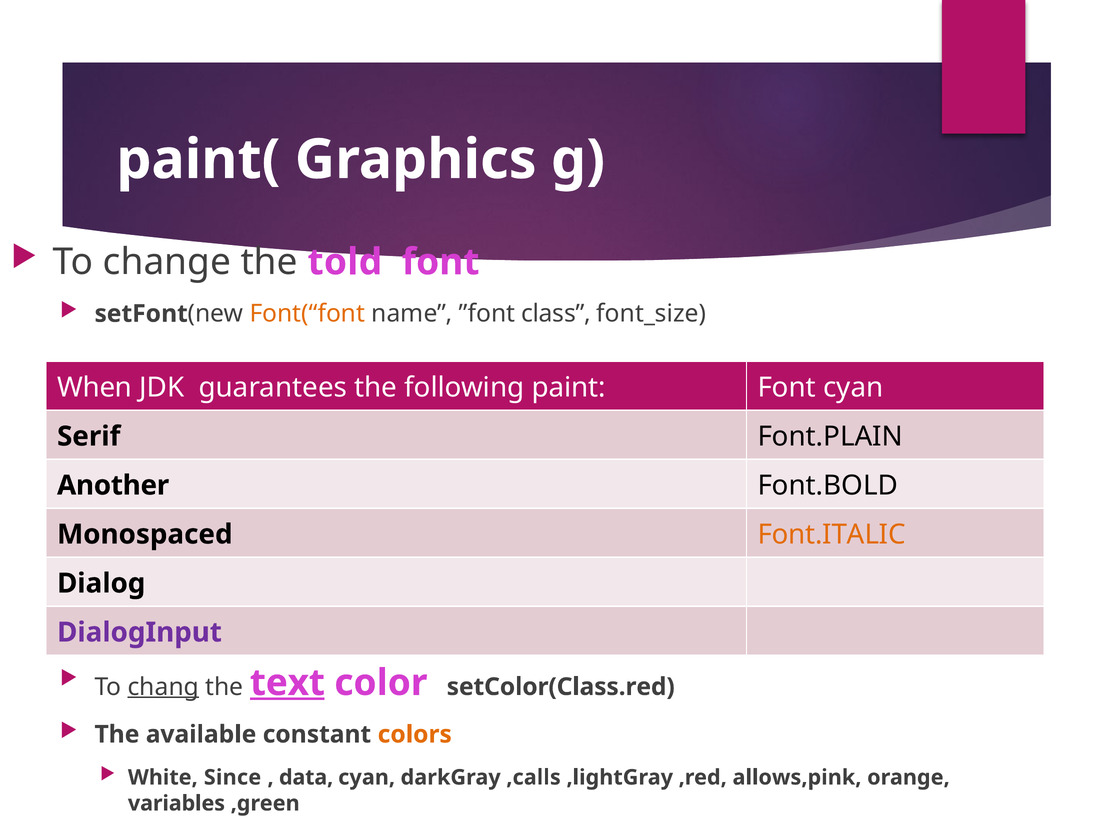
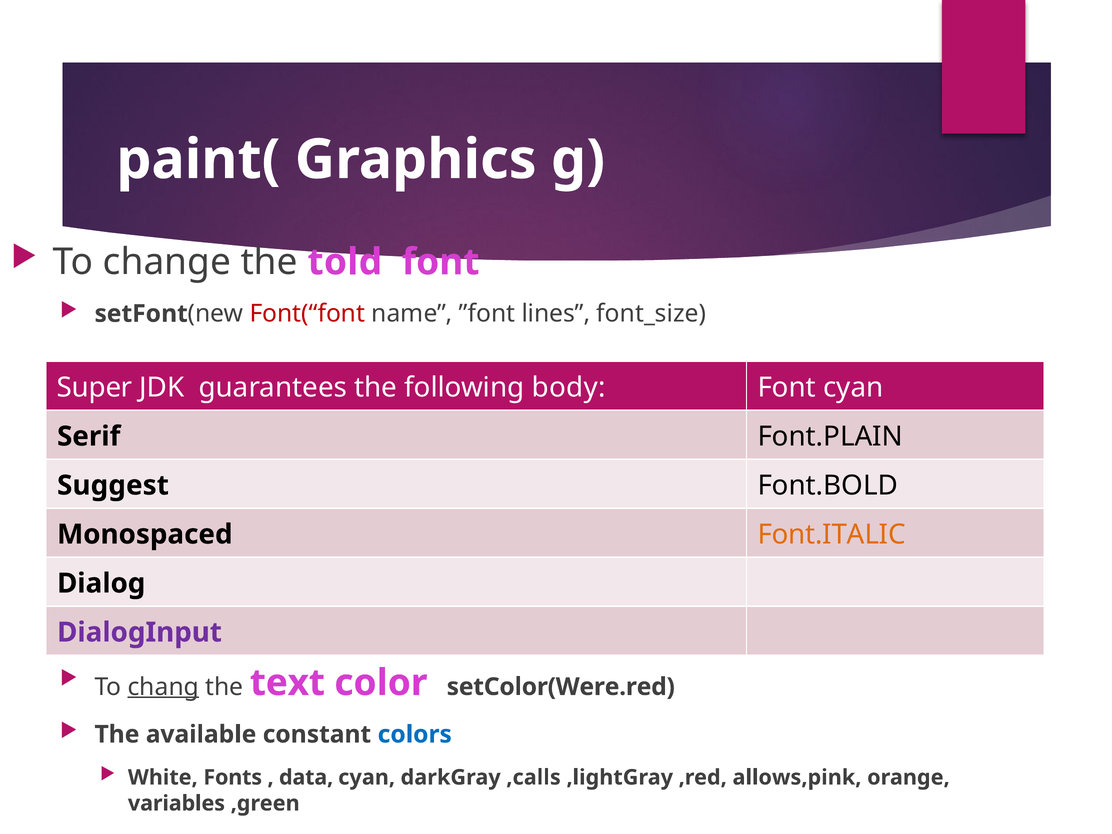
Font(“font colour: orange -> red
class: class -> lines
When: When -> Super
paint: paint -> body
Another: Another -> Suggest
text underline: present -> none
setColor(Class.red: setColor(Class.red -> setColor(Were.red
colors colour: orange -> blue
Since: Since -> Fonts
